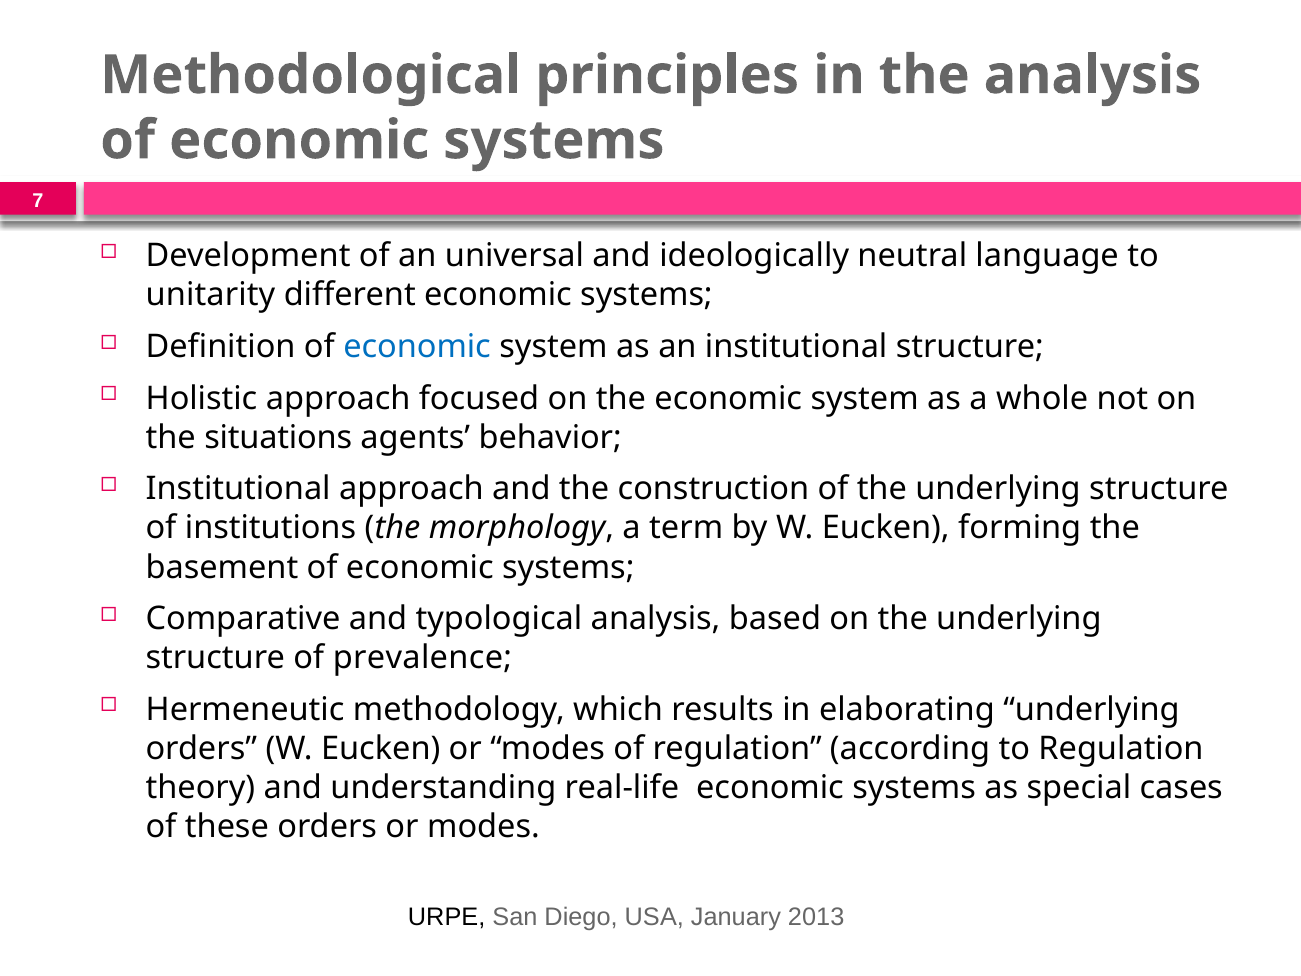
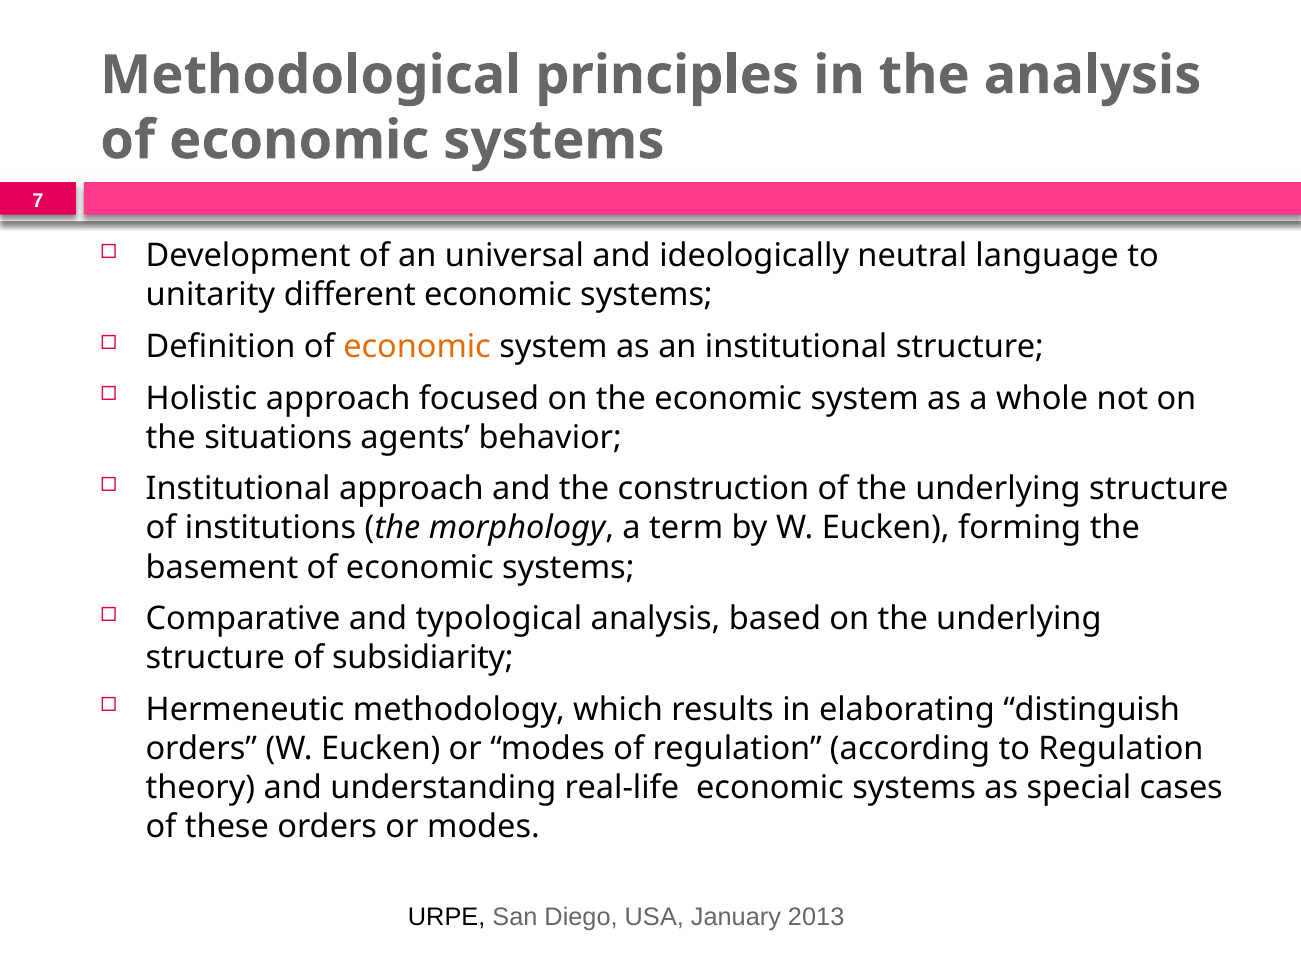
economic at (417, 347) colour: blue -> orange
prevalence: prevalence -> subsidiarity
elaborating underlying: underlying -> distinguish
